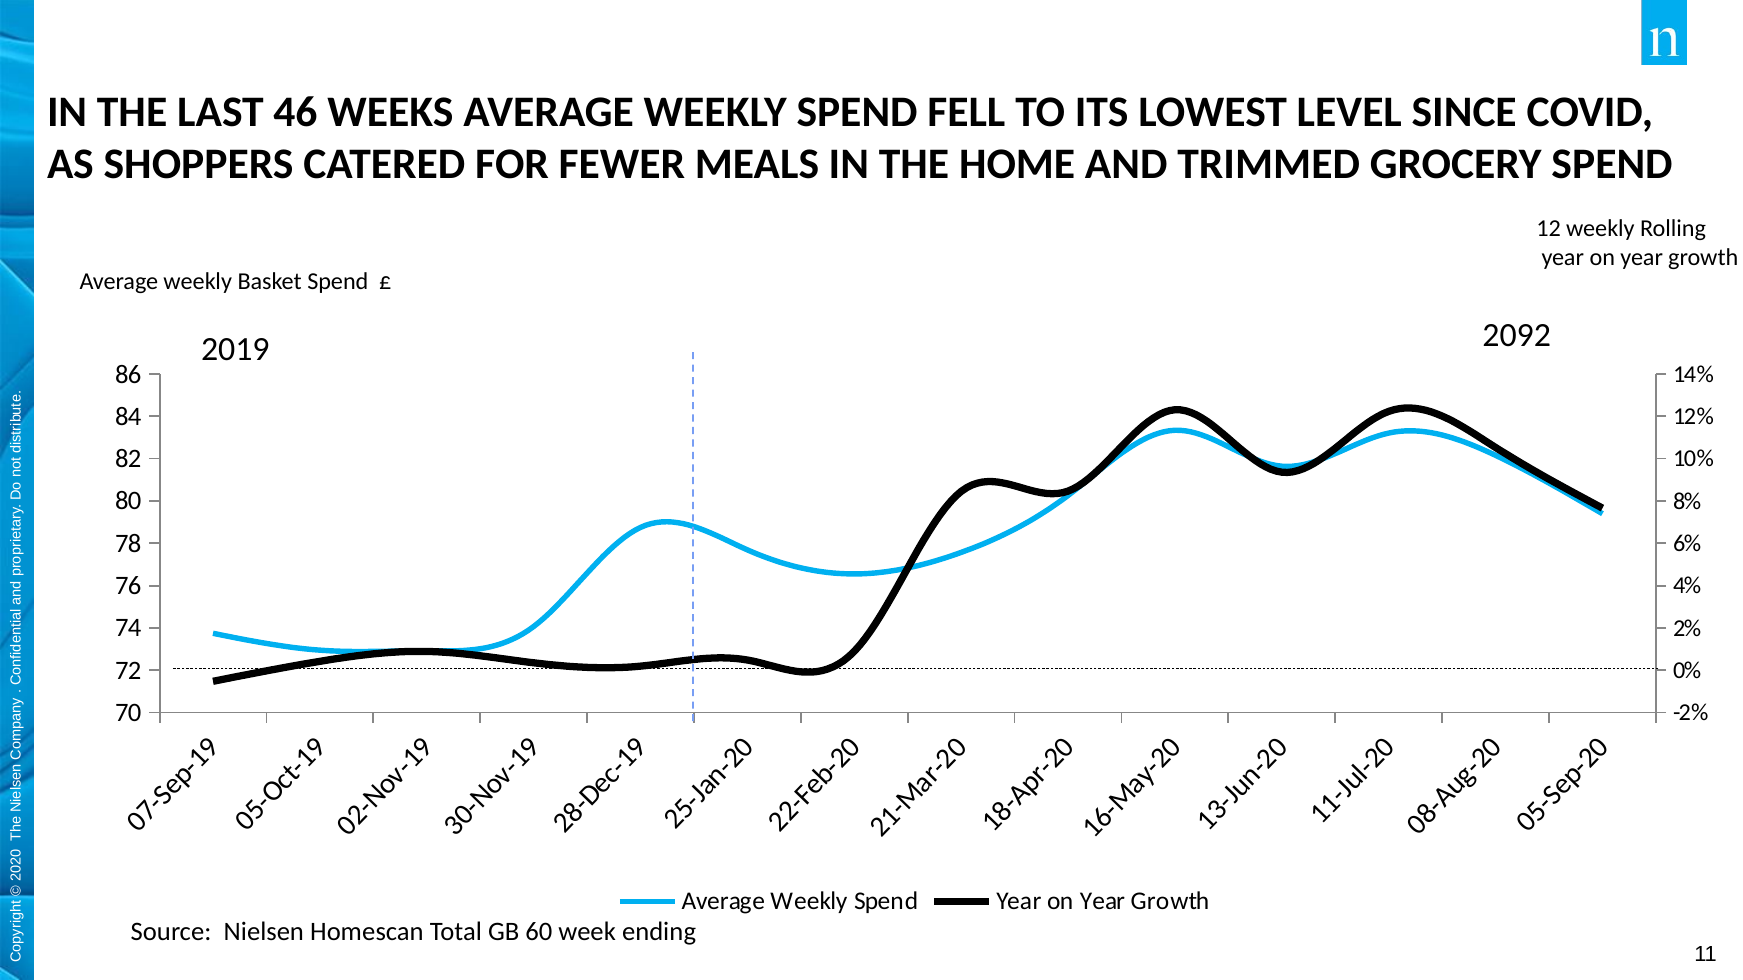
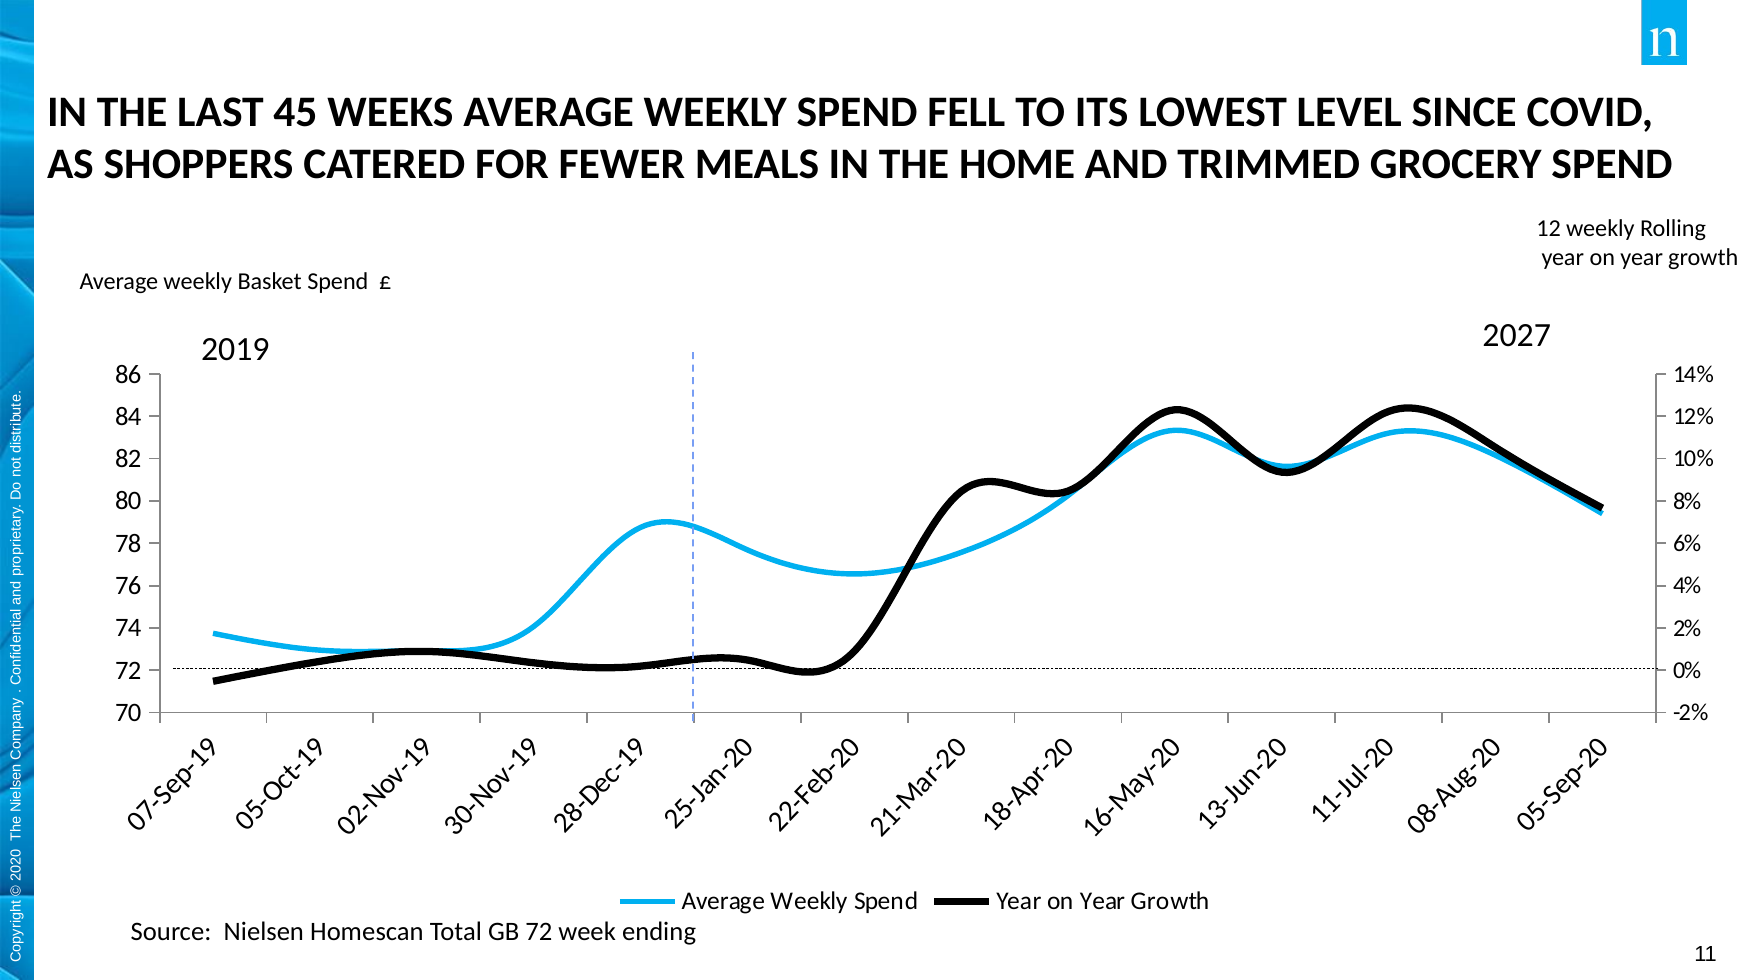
46: 46 -> 45
2092: 2092 -> 2027
GB 60: 60 -> 72
